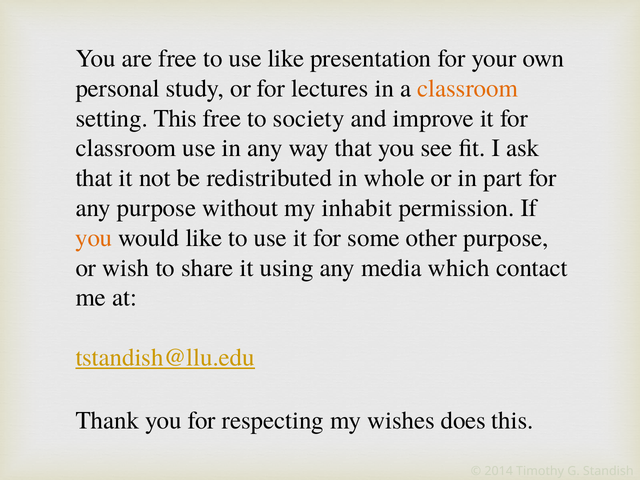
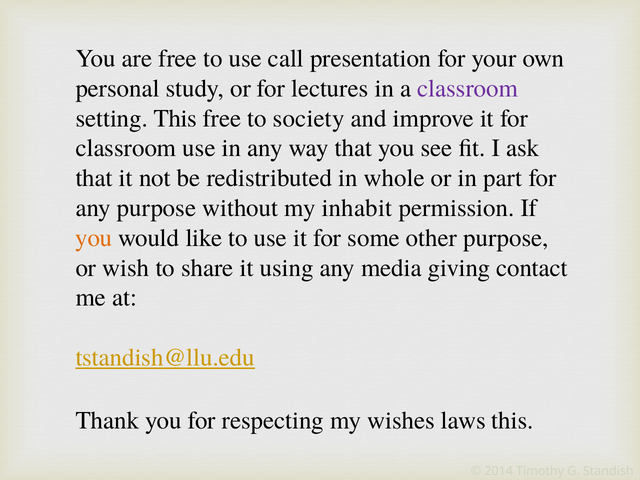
use like: like -> call
classroom at (468, 88) colour: orange -> purple
which: which -> giving
does: does -> laws
